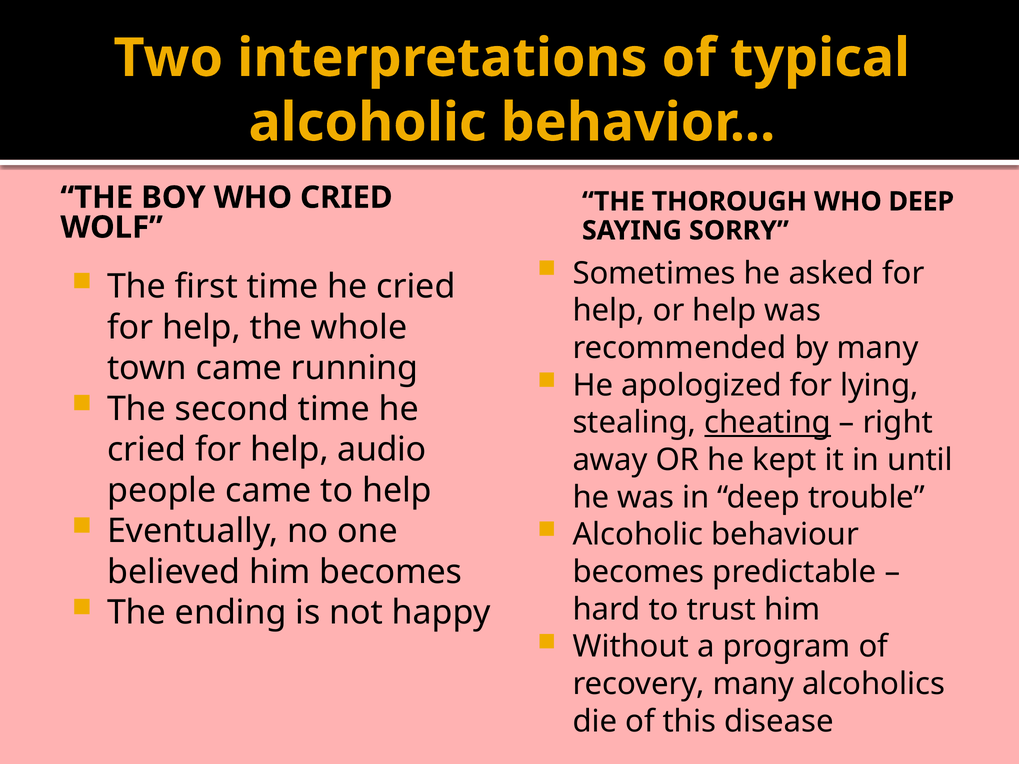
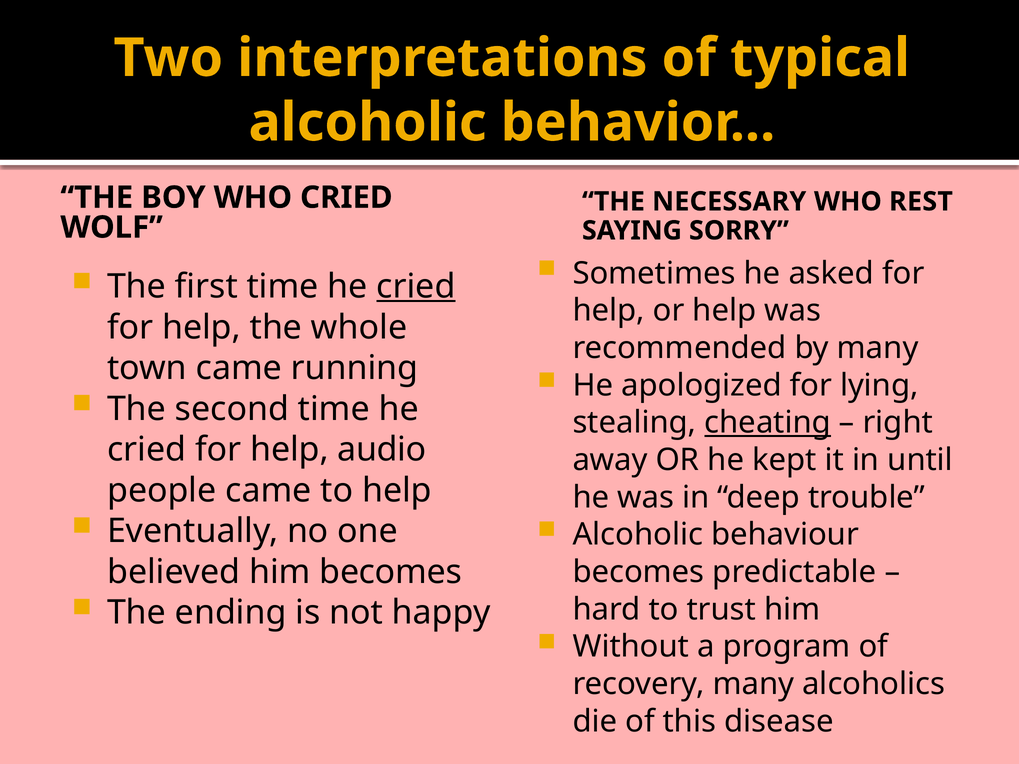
THOROUGH: THOROUGH -> NECESSARY
WHO DEEP: DEEP -> REST
cried at (416, 287) underline: none -> present
